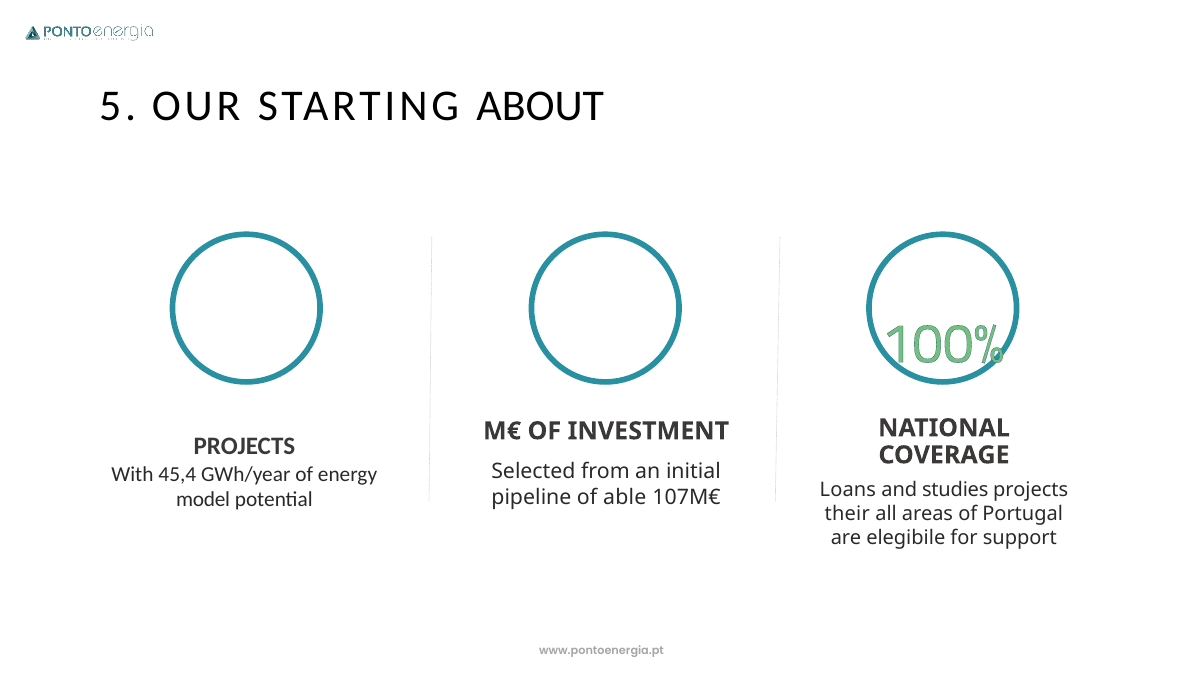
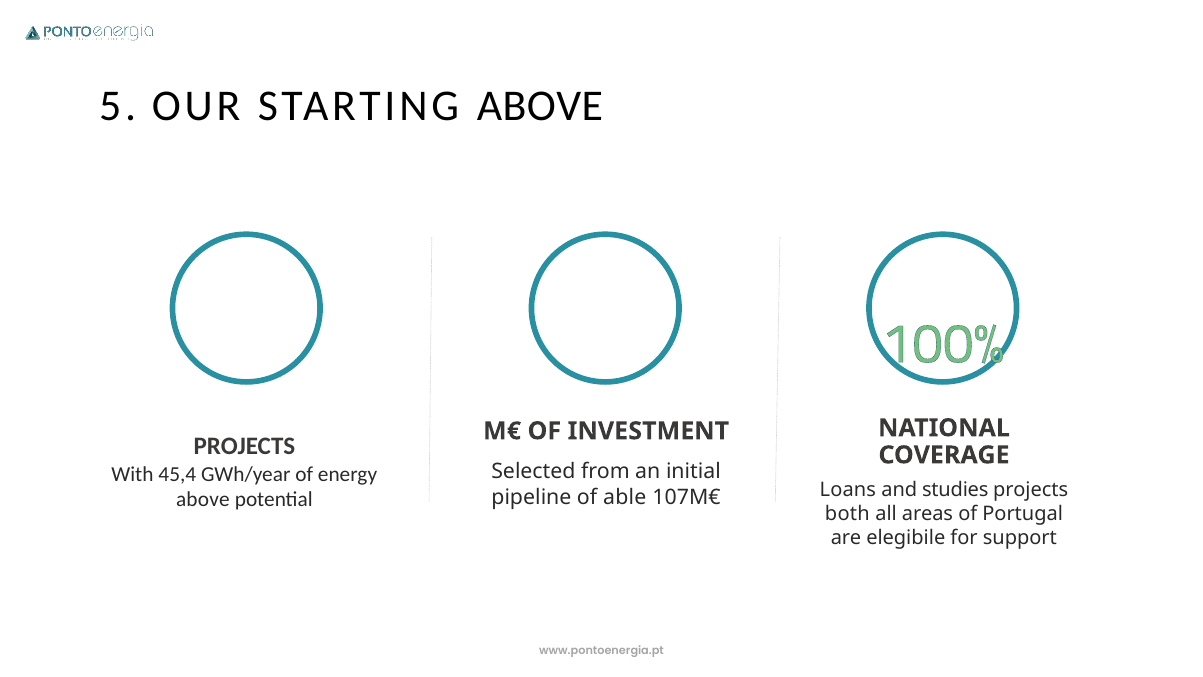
STARTING ABOUT: ABOUT -> ABOVE
model at (203, 499): model -> above
their: their -> both
